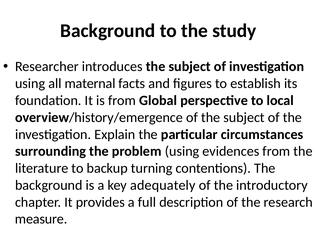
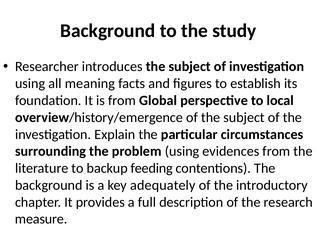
maternal: maternal -> meaning
turning: turning -> feeding
